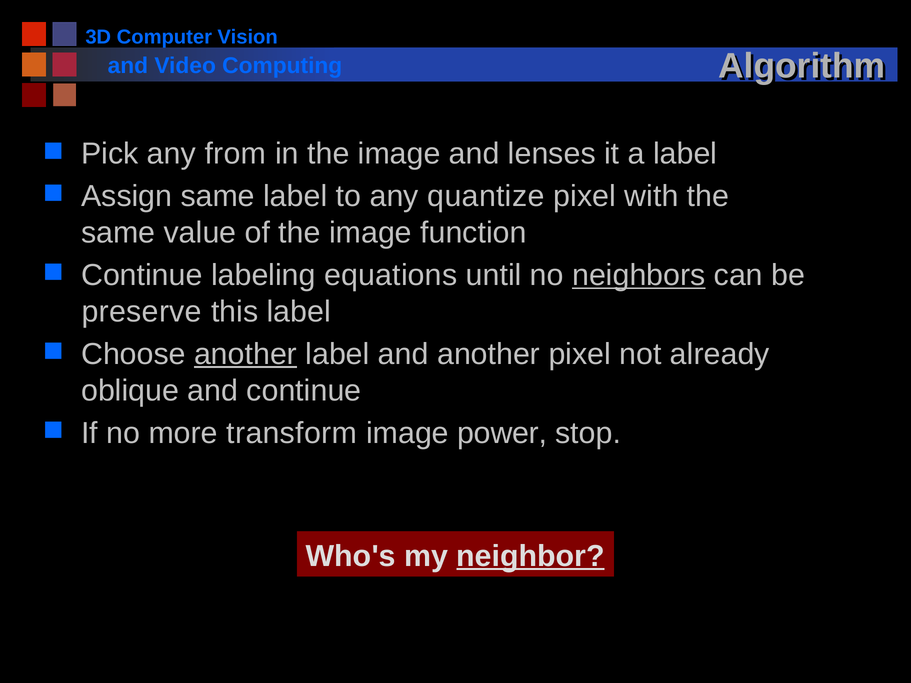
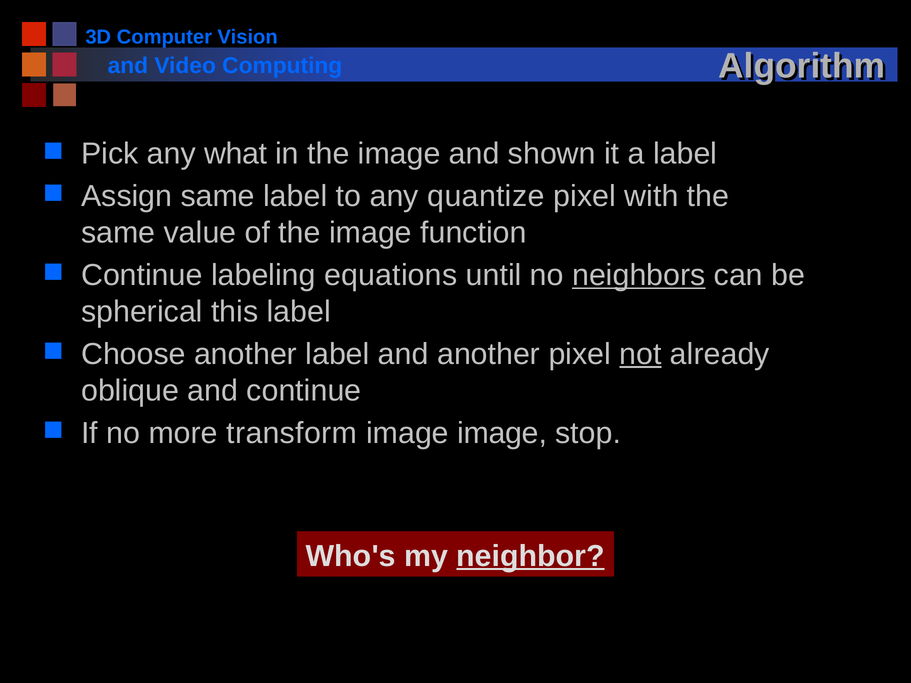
from: from -> what
lenses: lenses -> shown
preserve: preserve -> spherical
another at (246, 354) underline: present -> none
not underline: none -> present
image power: power -> image
